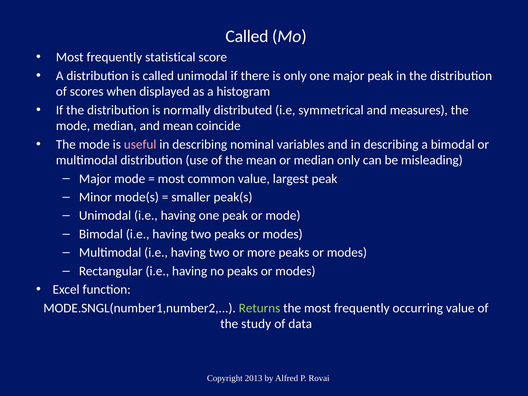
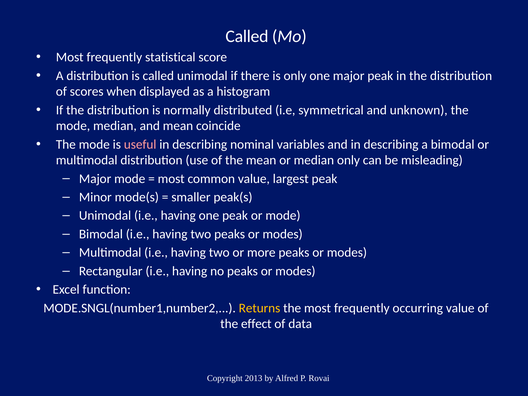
measures: measures -> unknown
Returns colour: light green -> yellow
study: study -> effect
